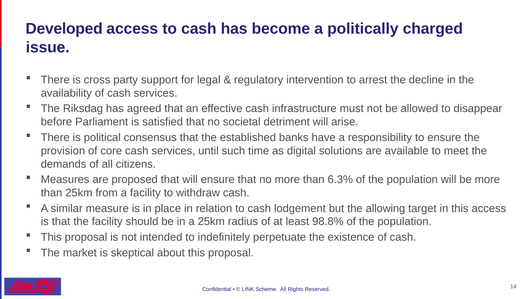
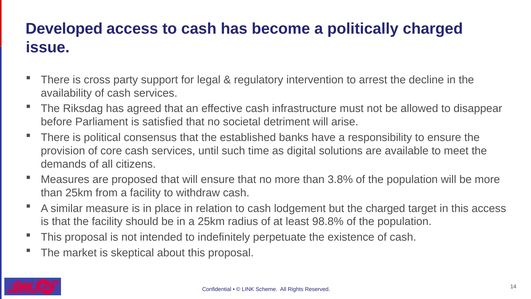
6.3%: 6.3% -> 3.8%
the allowing: allowing -> charged
